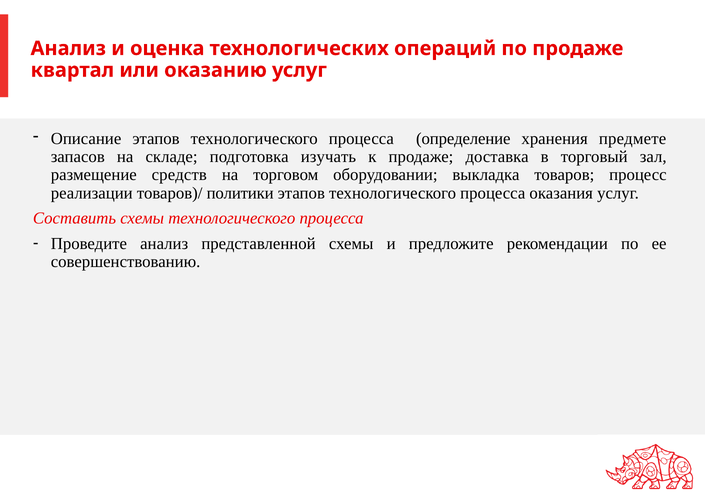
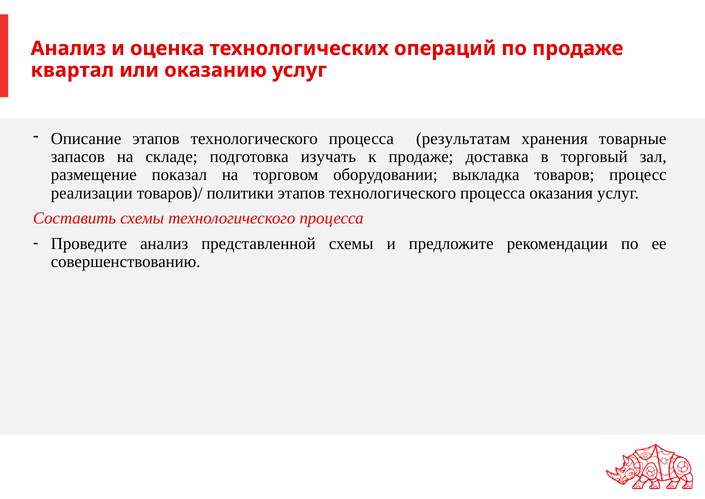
определение: определение -> результатам
предмете: предмете -> товарные
средств: средств -> показал
